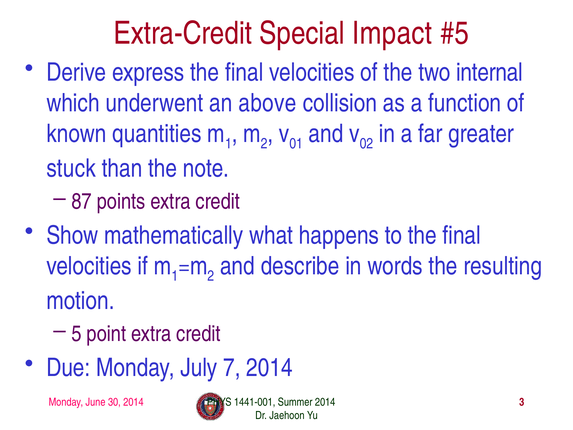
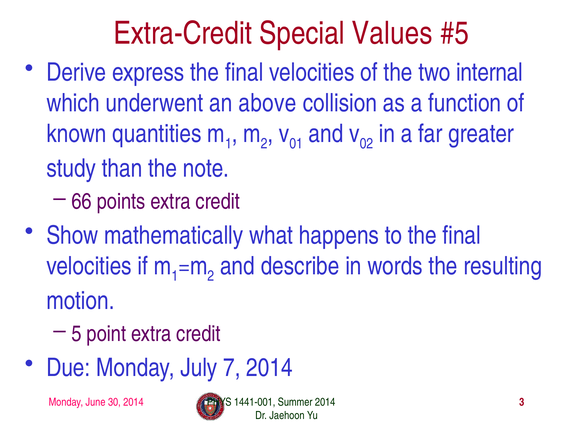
Impact: Impact -> Values
stuck: stuck -> study
87: 87 -> 66
